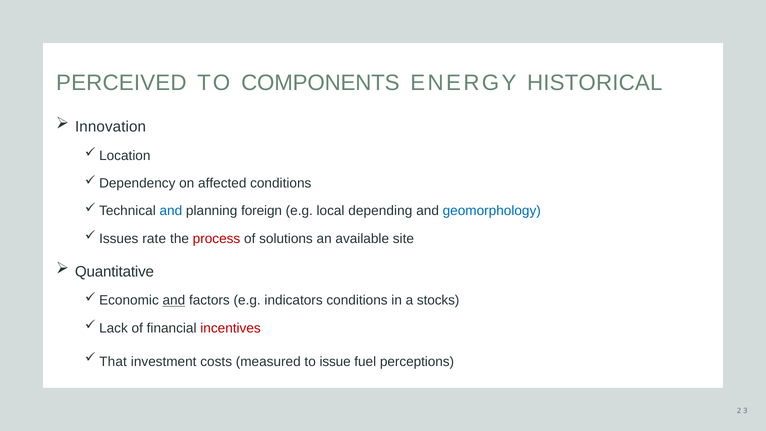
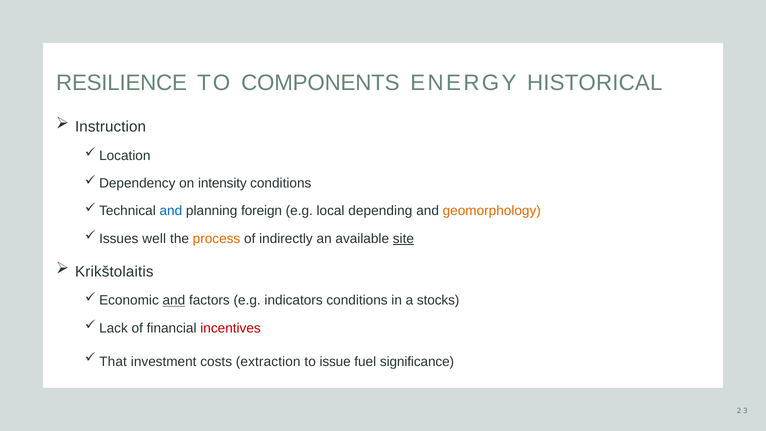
PERCEIVED: PERCEIVED -> RESILIENCE
Innovation: Innovation -> Instruction
affected: affected -> intensity
geomorphology colour: blue -> orange
rate: rate -> well
process colour: red -> orange
solutions: solutions -> indirectly
site underline: none -> present
Quantitative: Quantitative -> Krikštolaitis
measured: measured -> extraction
perceptions: perceptions -> significance
